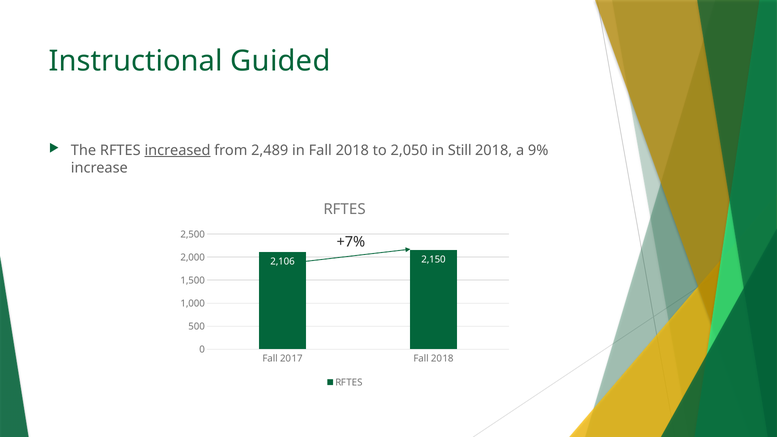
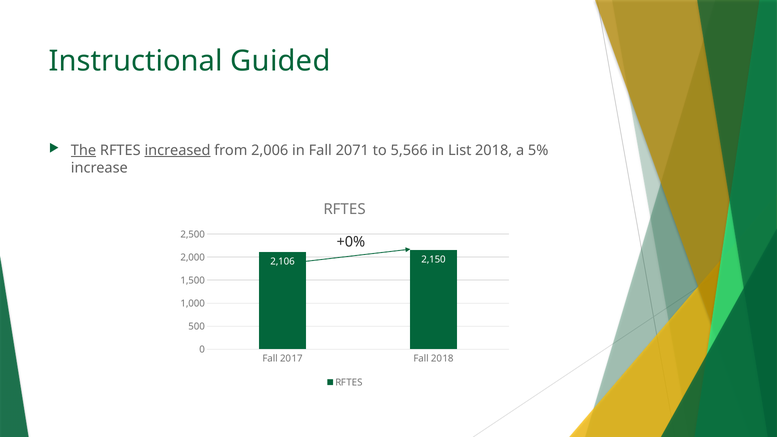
The underline: none -> present
2,489: 2,489 -> 2,006
in Fall 2018: 2018 -> 2071
2,050: 2,050 -> 5,566
Still: Still -> List
9%: 9% -> 5%
+7%: +7% -> +0%
